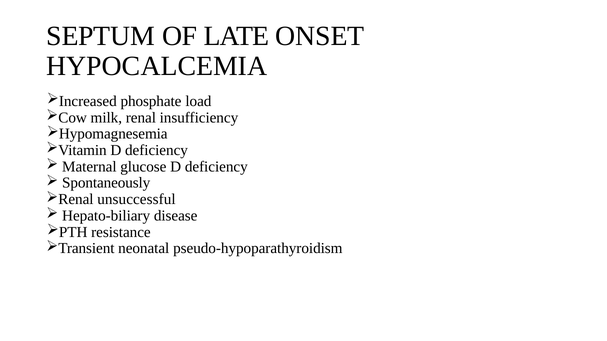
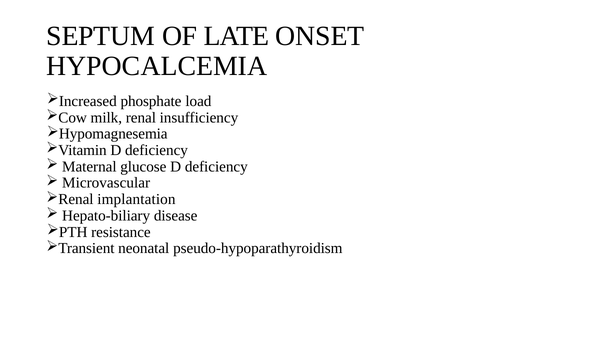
Spontaneously: Spontaneously -> Microvascular
unsuccessful: unsuccessful -> implantation
